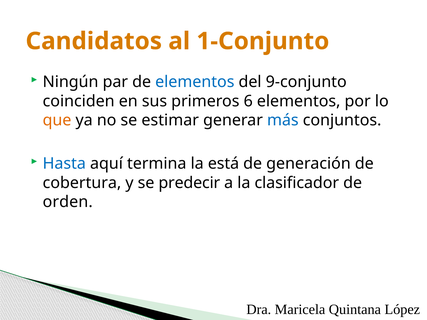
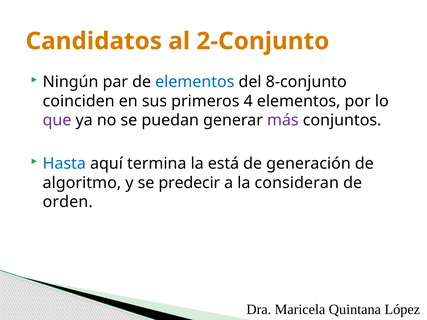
1-Conjunto: 1-Conjunto -> 2-Conjunto
9-conjunto: 9-conjunto -> 8-conjunto
6: 6 -> 4
que colour: orange -> purple
estimar: estimar -> puedan
más colour: blue -> purple
cobertura: cobertura -> algoritmo
clasificador: clasificador -> consideran
